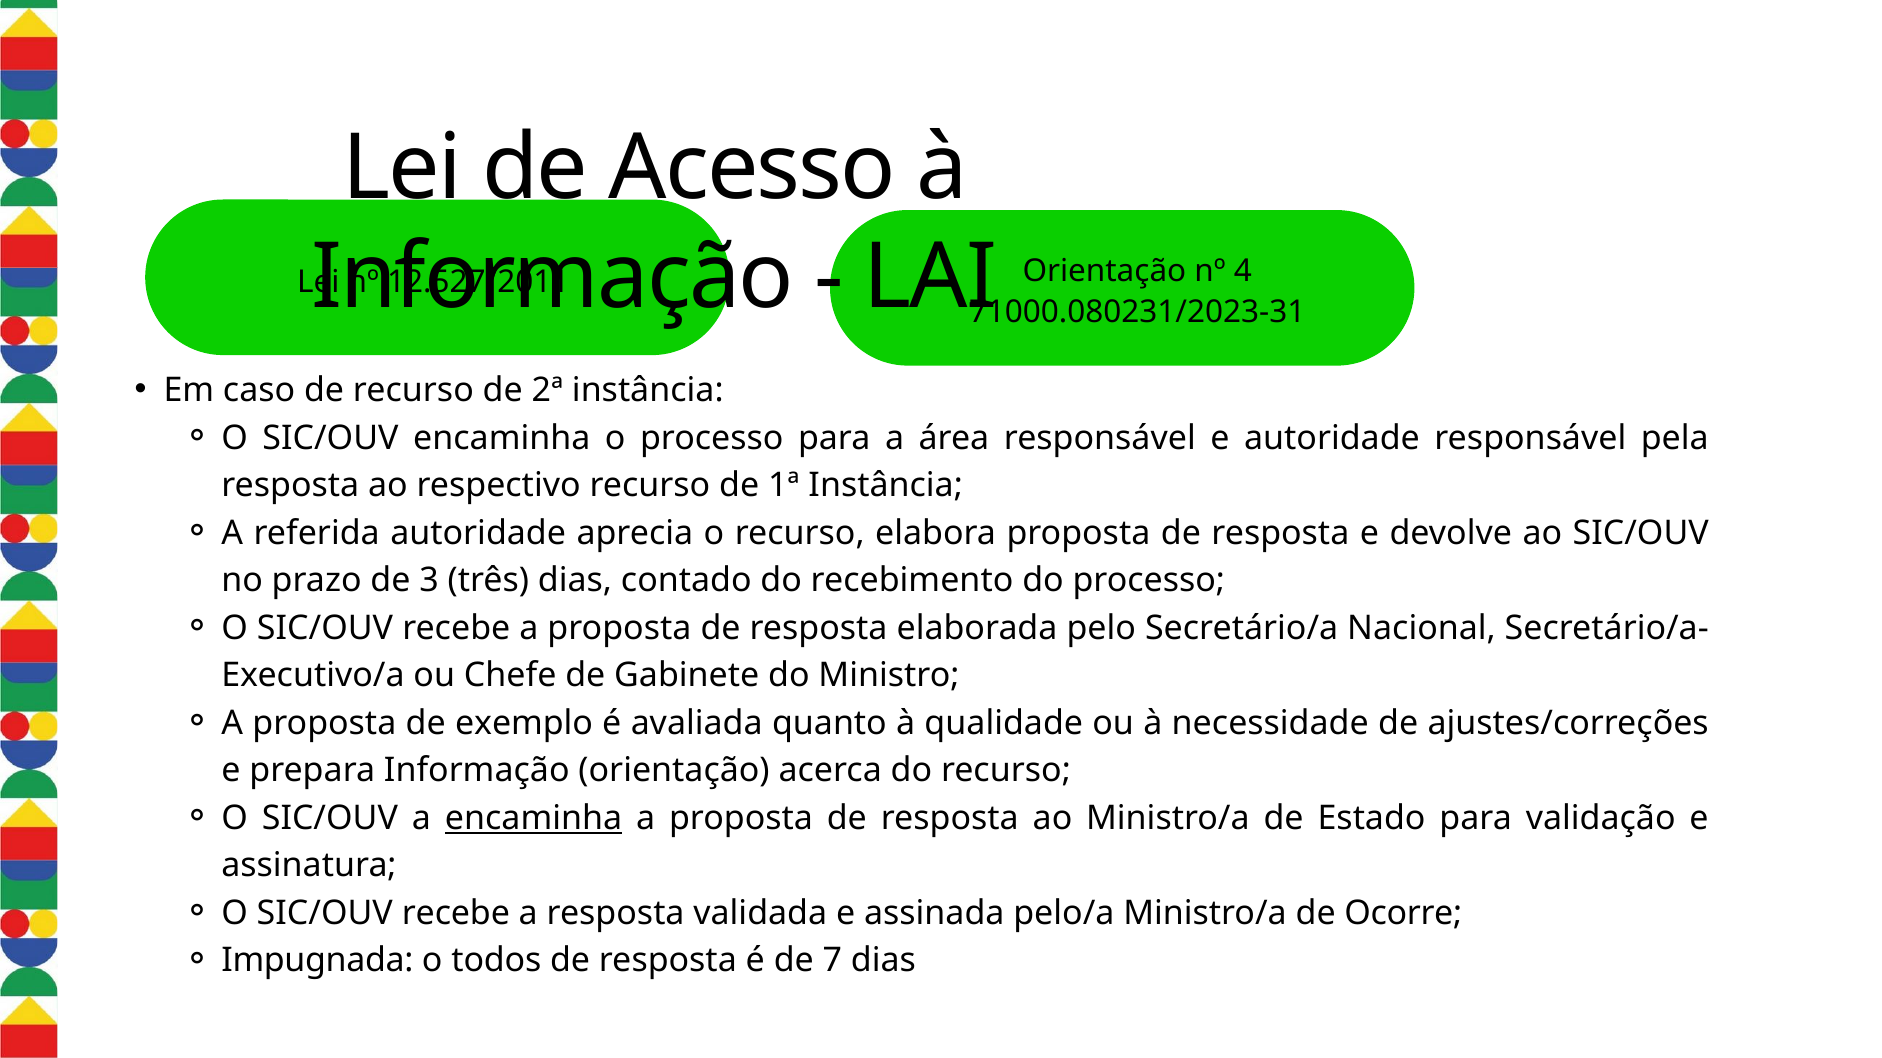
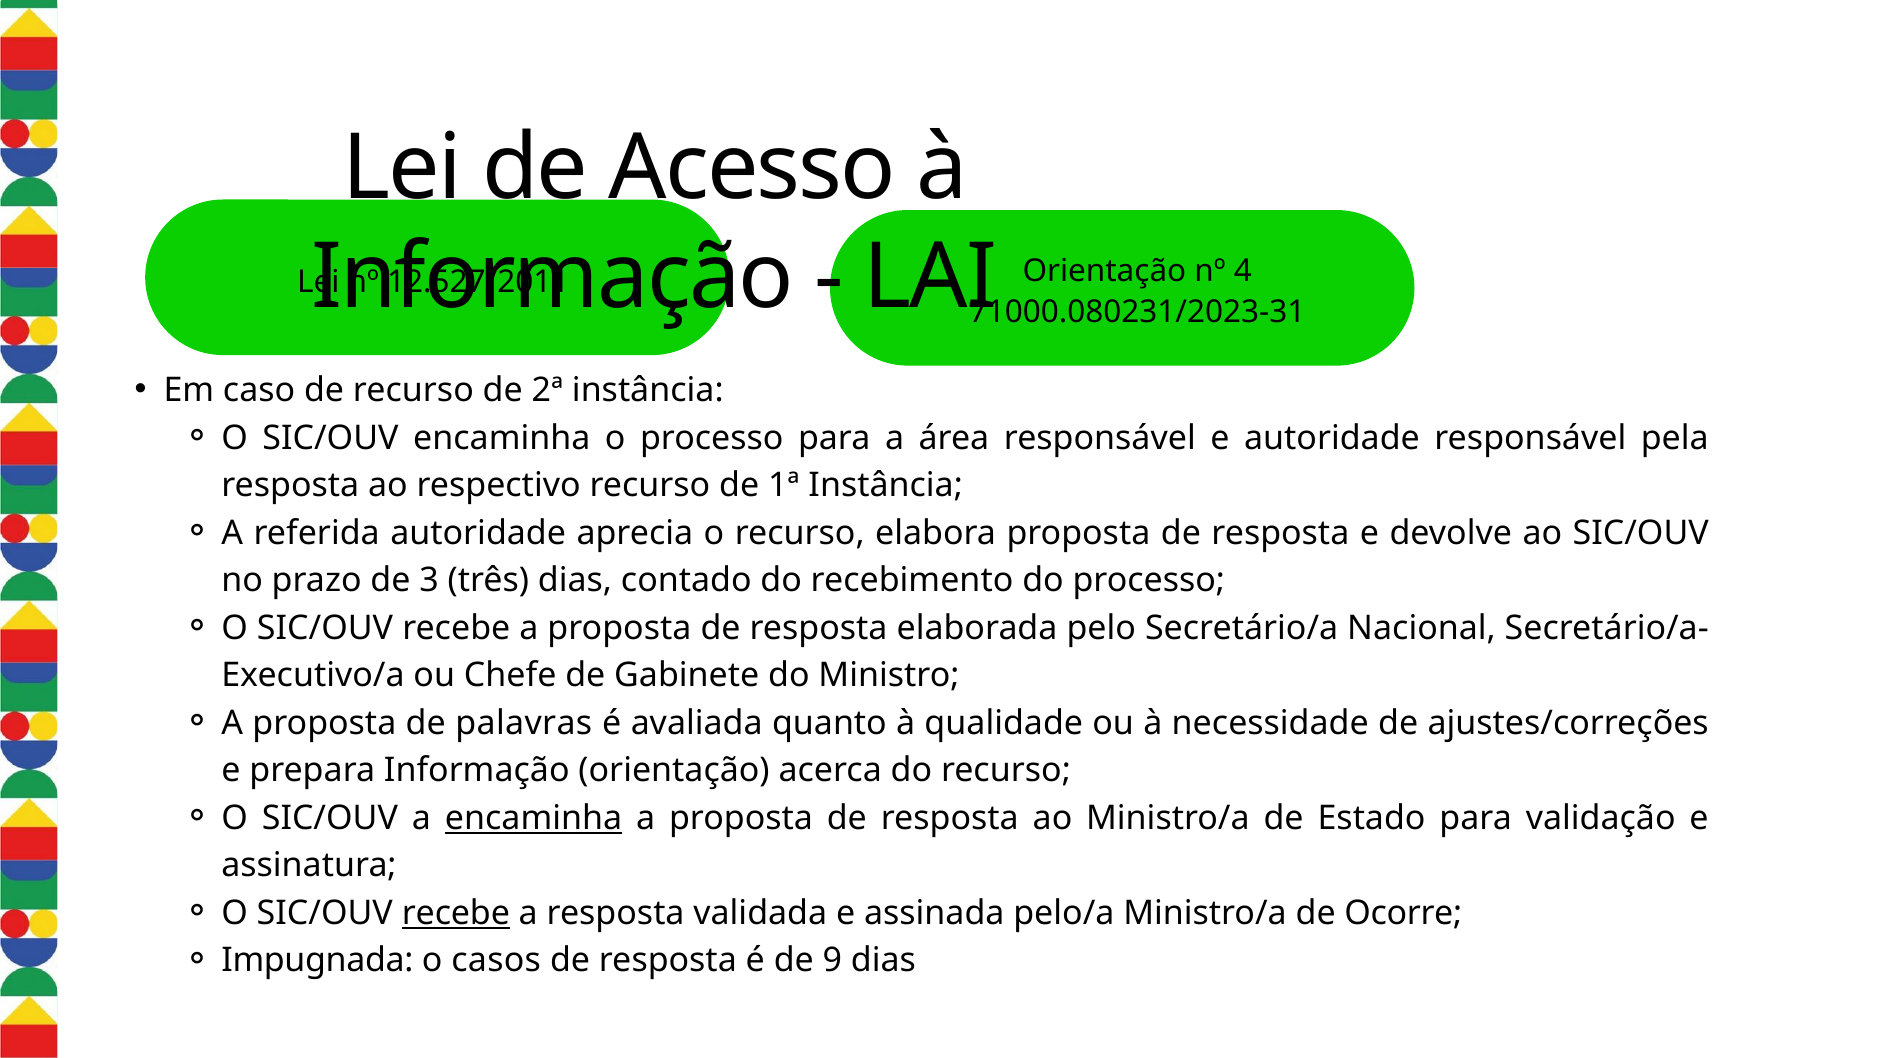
exemplo: exemplo -> palavras
recebe at (456, 914) underline: none -> present
todos: todos -> casos
7: 7 -> 9
